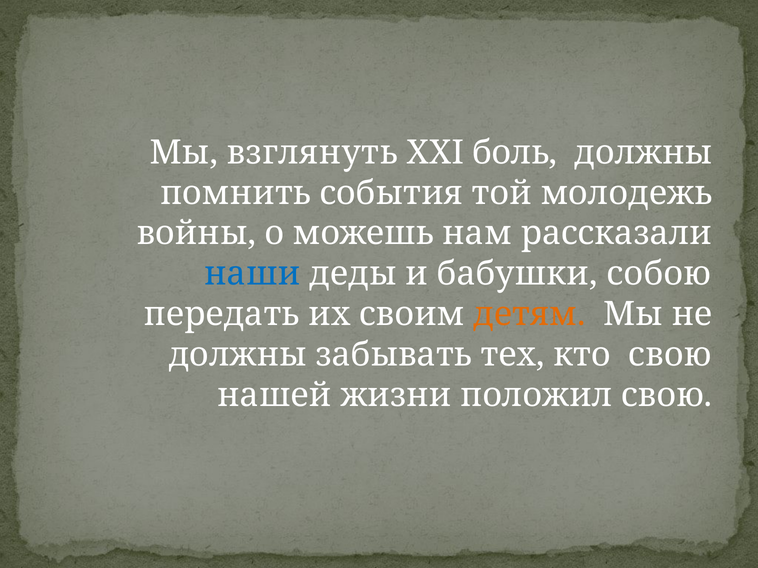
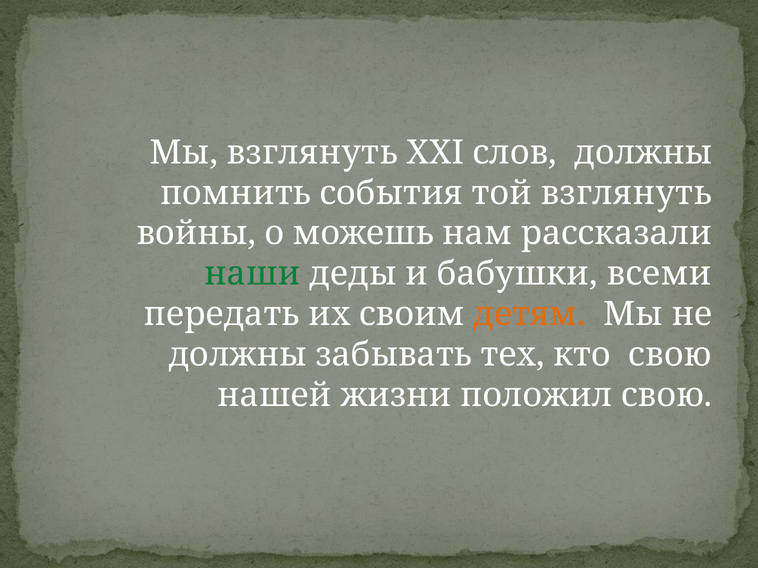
боль: боль -> слов
той молодежь: молодежь -> взглянуть
наши colour: blue -> green
собою: собою -> всеми
